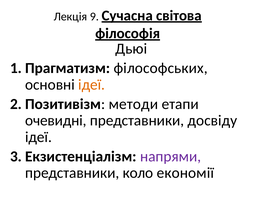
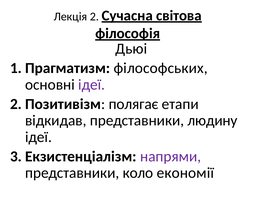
9: 9 -> 2
ідеї at (92, 85) colour: orange -> purple
методи: методи -> полягає
очевидні: очевидні -> відкидав
досвіду: досвіду -> людину
